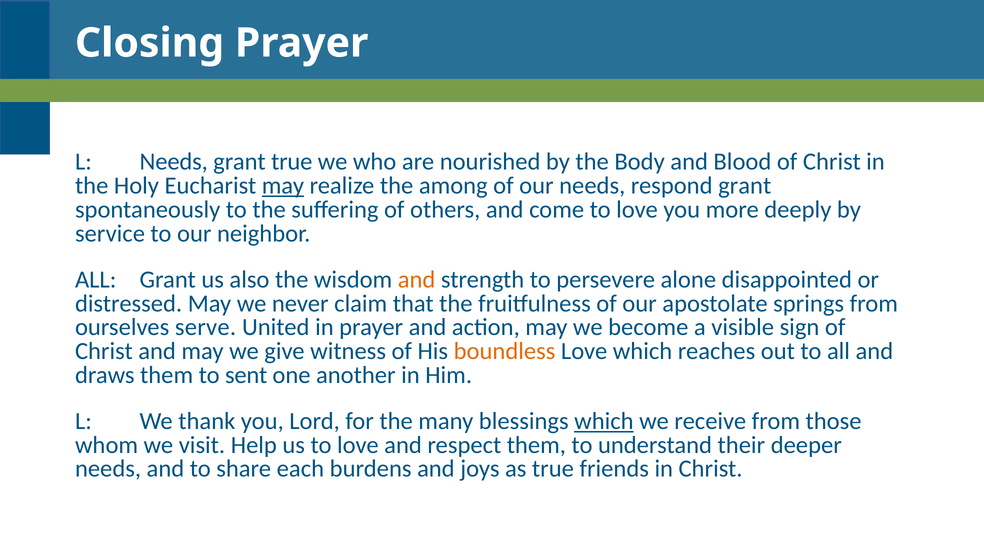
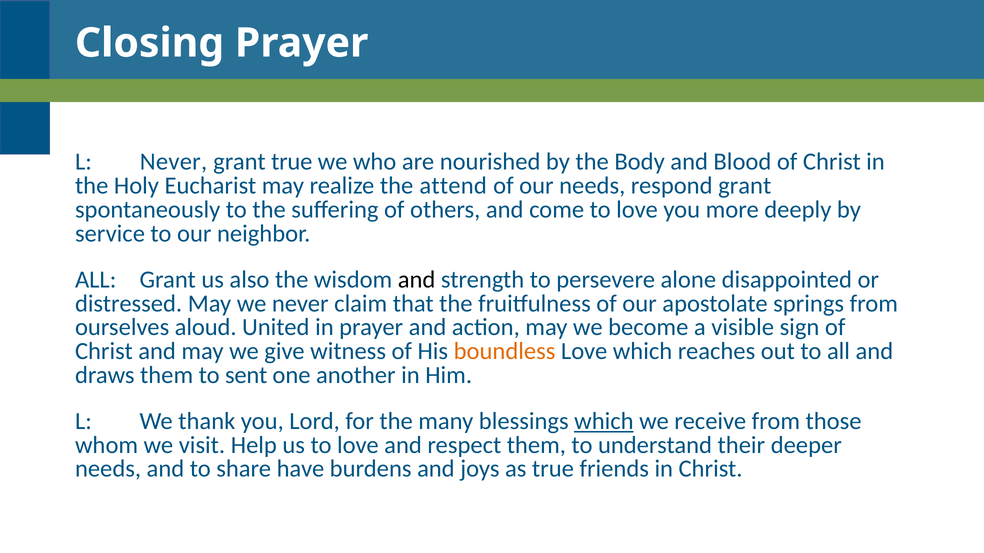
L Needs: Needs -> Never
may at (283, 186) underline: present -> none
among: among -> attend
and at (417, 280) colour: orange -> black
serve: serve -> aloud
each: each -> have
